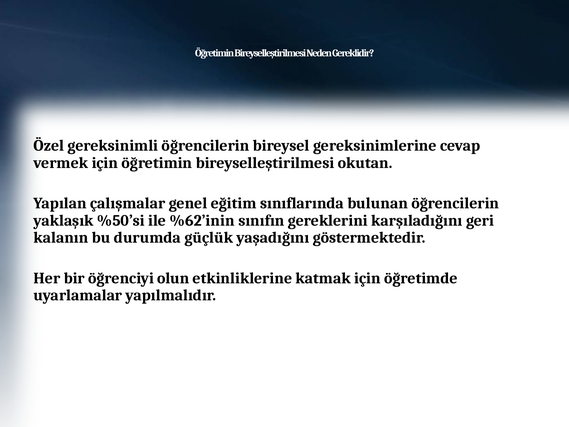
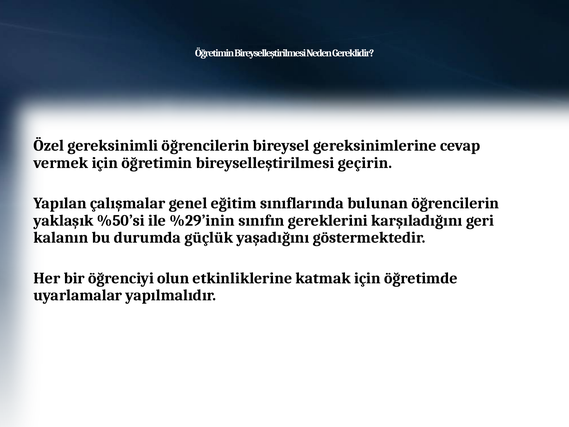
okutan: okutan -> geçirin
%62’inin: %62’inin -> %29’inin
